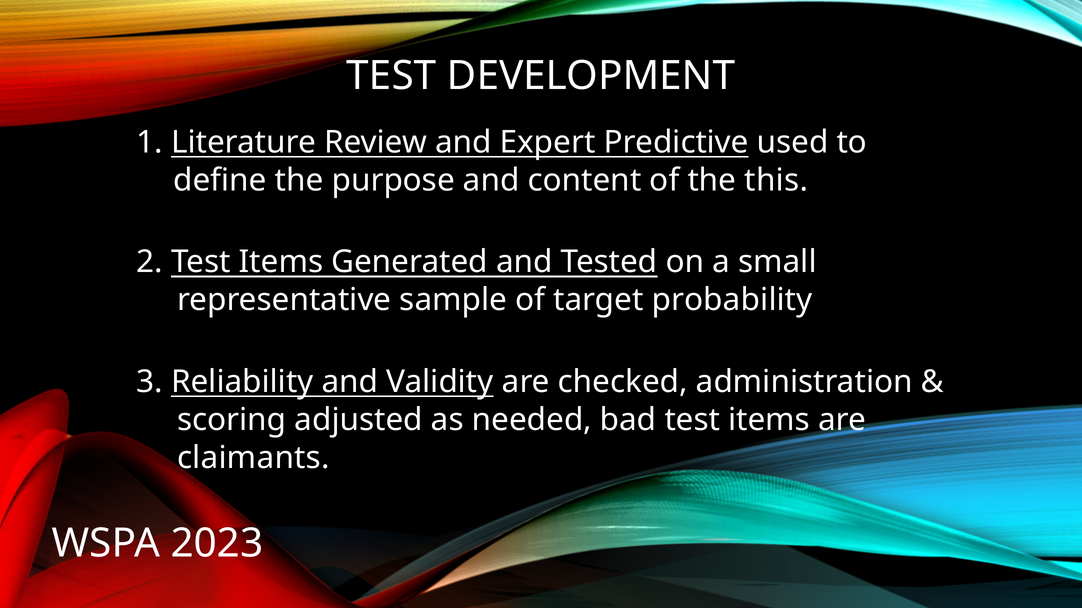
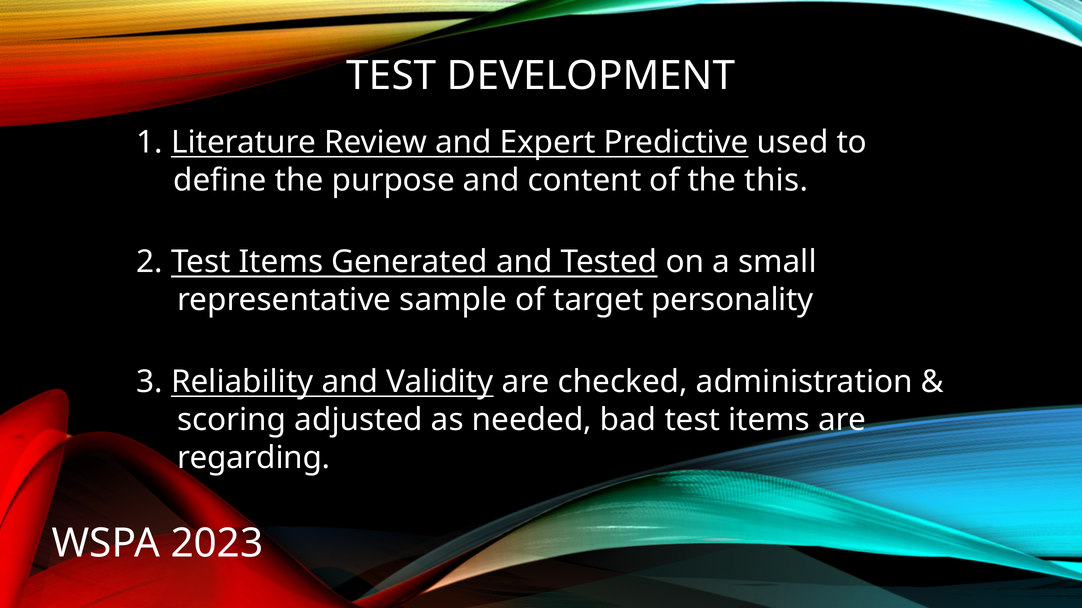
probability: probability -> personality
claimants: claimants -> regarding
